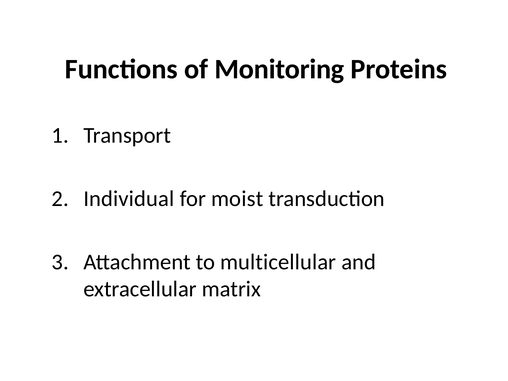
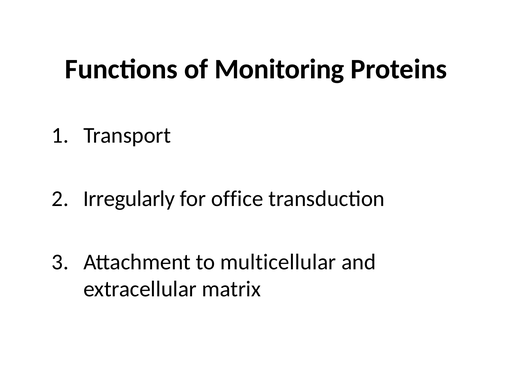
Individual: Individual -> Irregularly
moist: moist -> office
